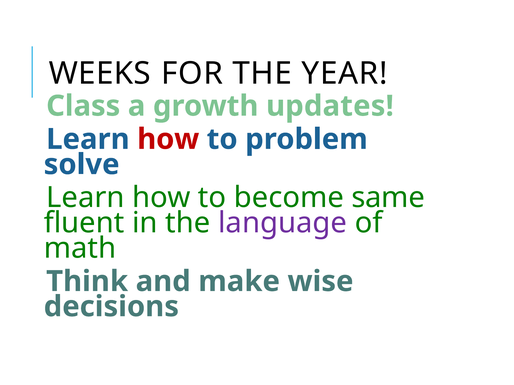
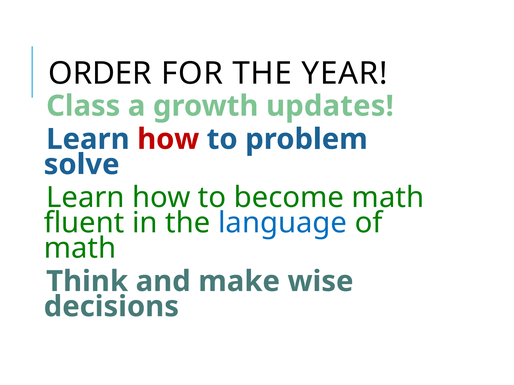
WEEKS: WEEKS -> ORDER
become same: same -> math
language colour: purple -> blue
